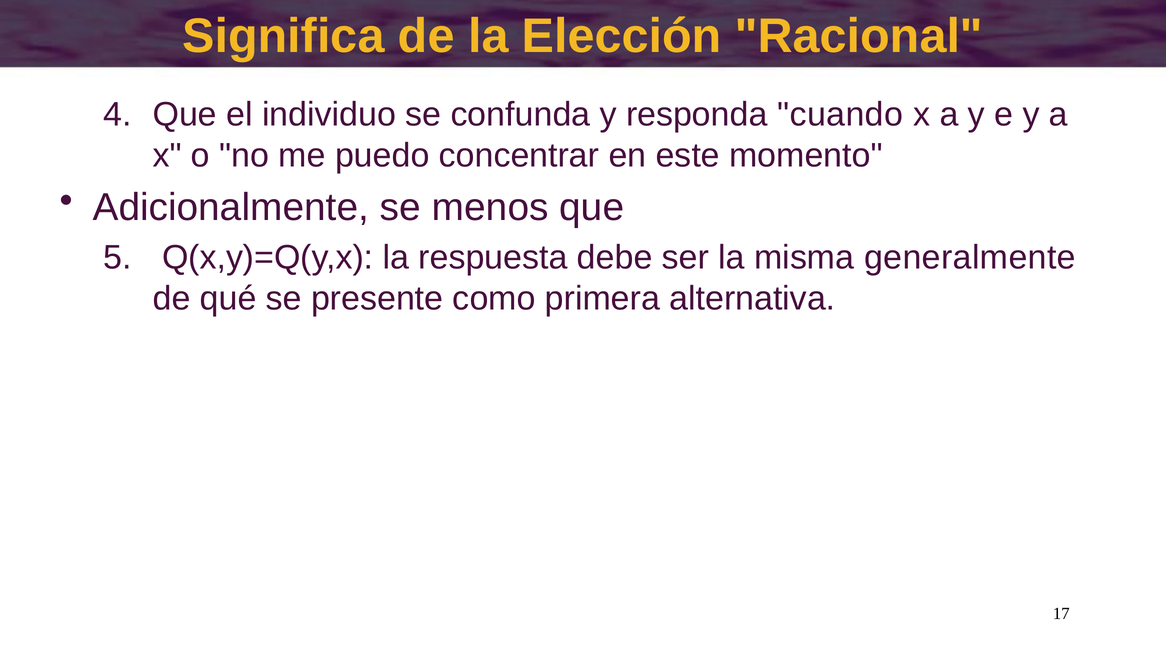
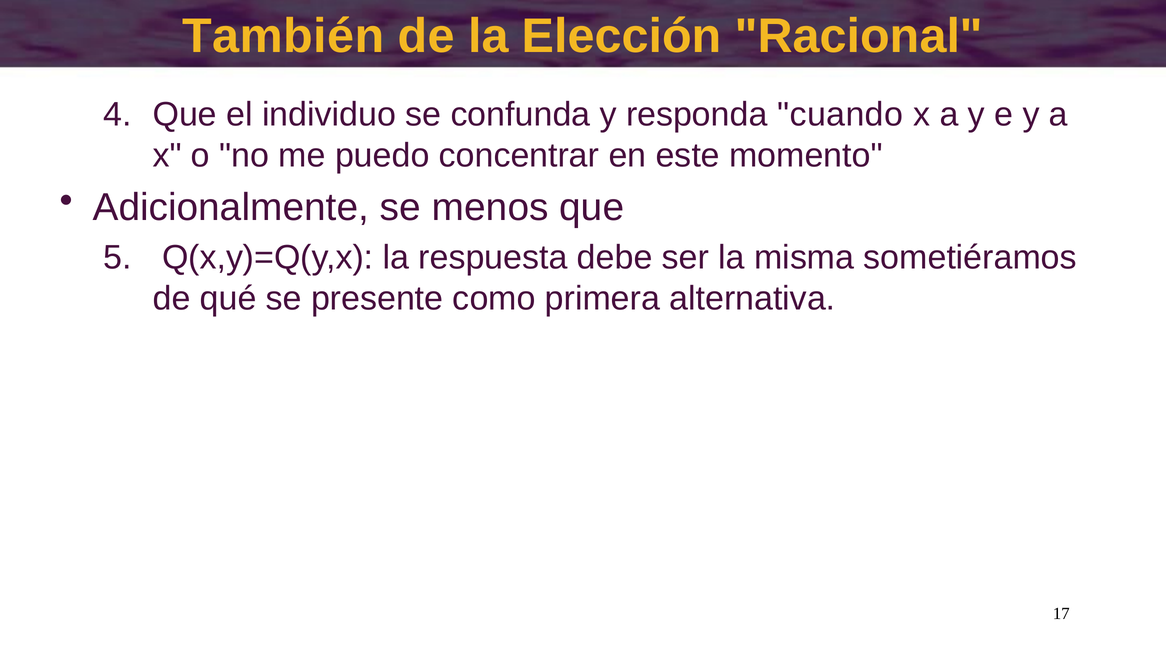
Significa: Significa -> También
generalmente: generalmente -> sometiéramos
